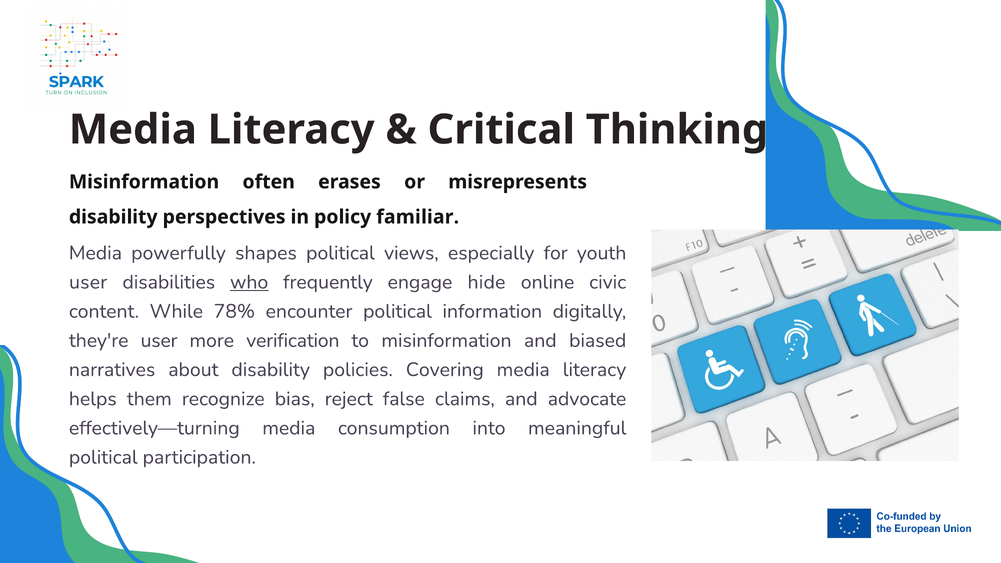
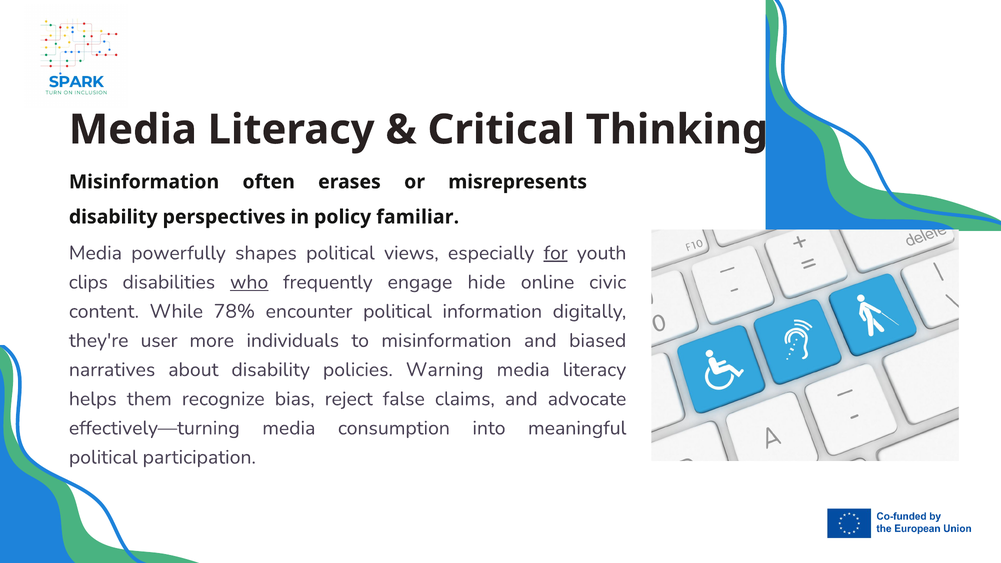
for underline: none -> present
user at (88, 282): user -> clips
verification: verification -> individuals
Covering: Covering -> Warning
